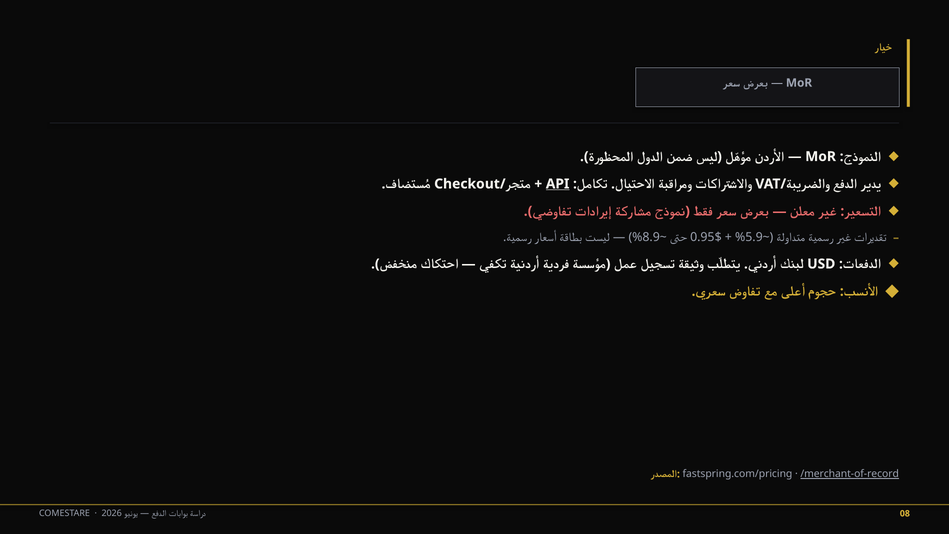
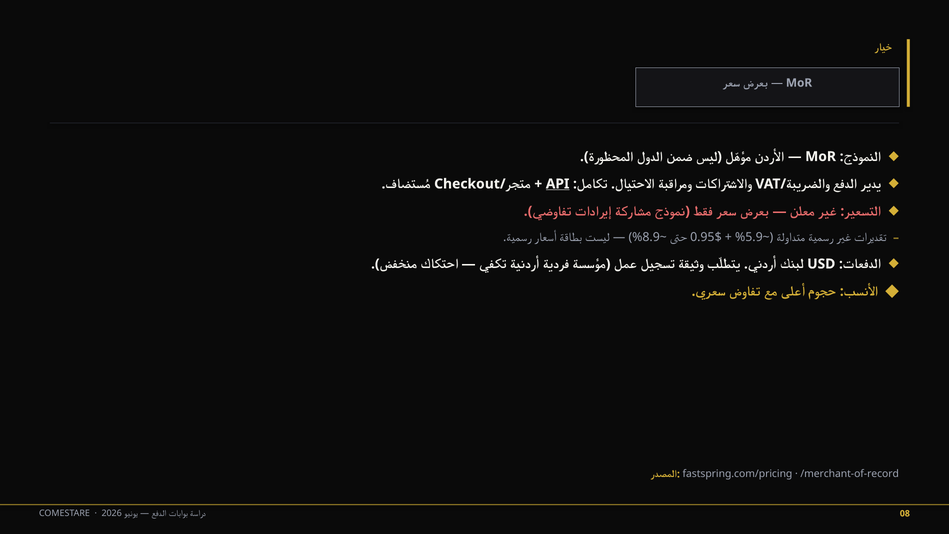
/merchant-of-record underline: present -> none
